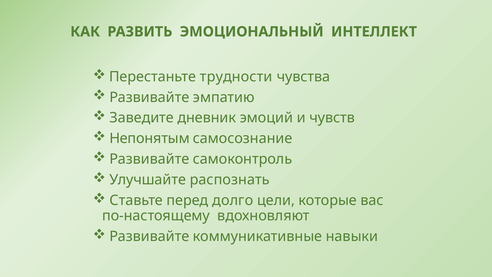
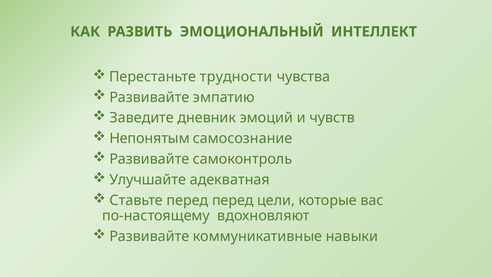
распознать: распознать -> адекватная
перед долго: долго -> перед
